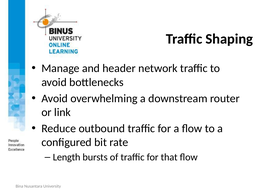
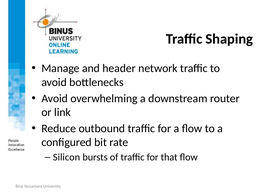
Length: Length -> Silicon
